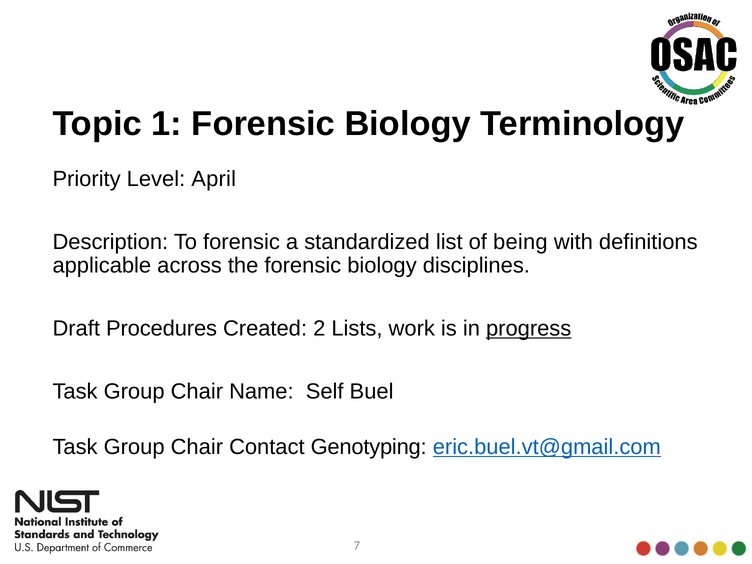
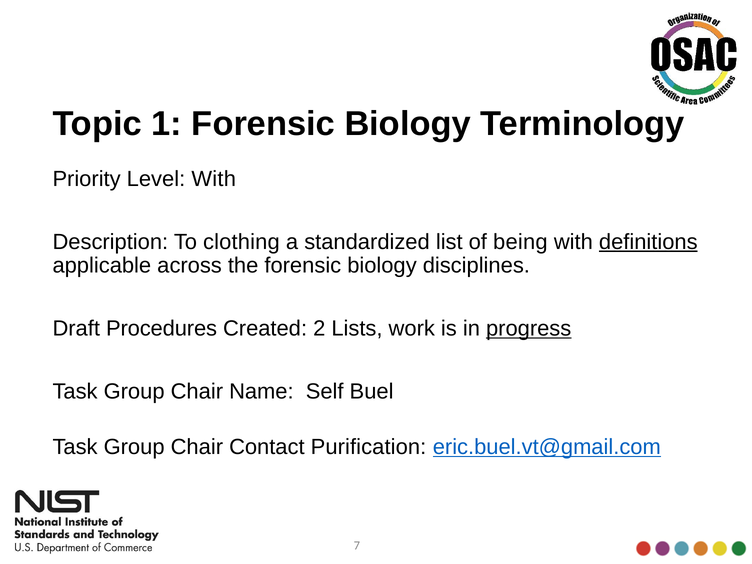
Level April: April -> With
To forensic: forensic -> clothing
definitions underline: none -> present
Genotyping: Genotyping -> Purification
